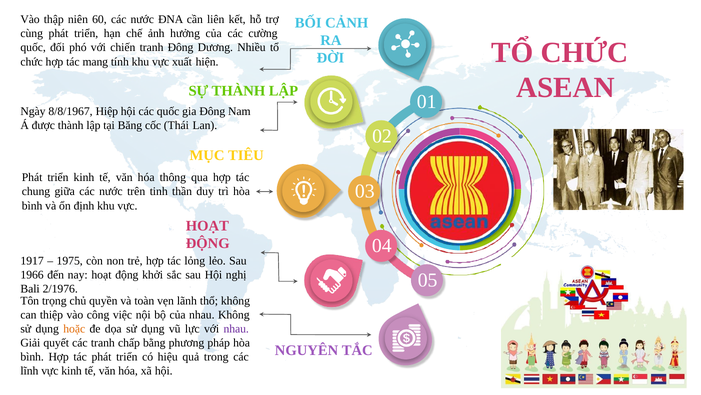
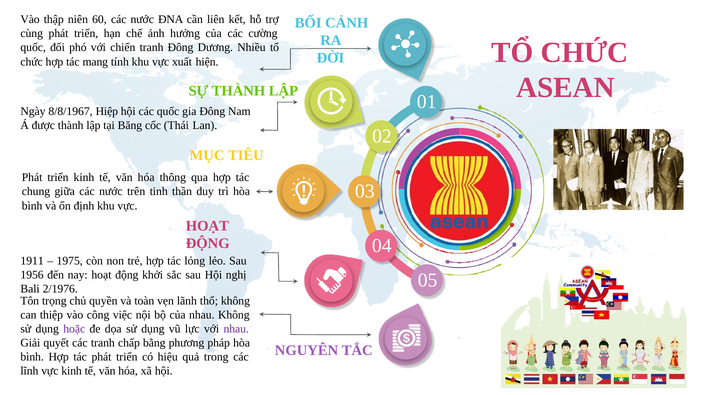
1917: 1917 -> 1911
1966: 1966 -> 1956
hoặc colour: orange -> purple
